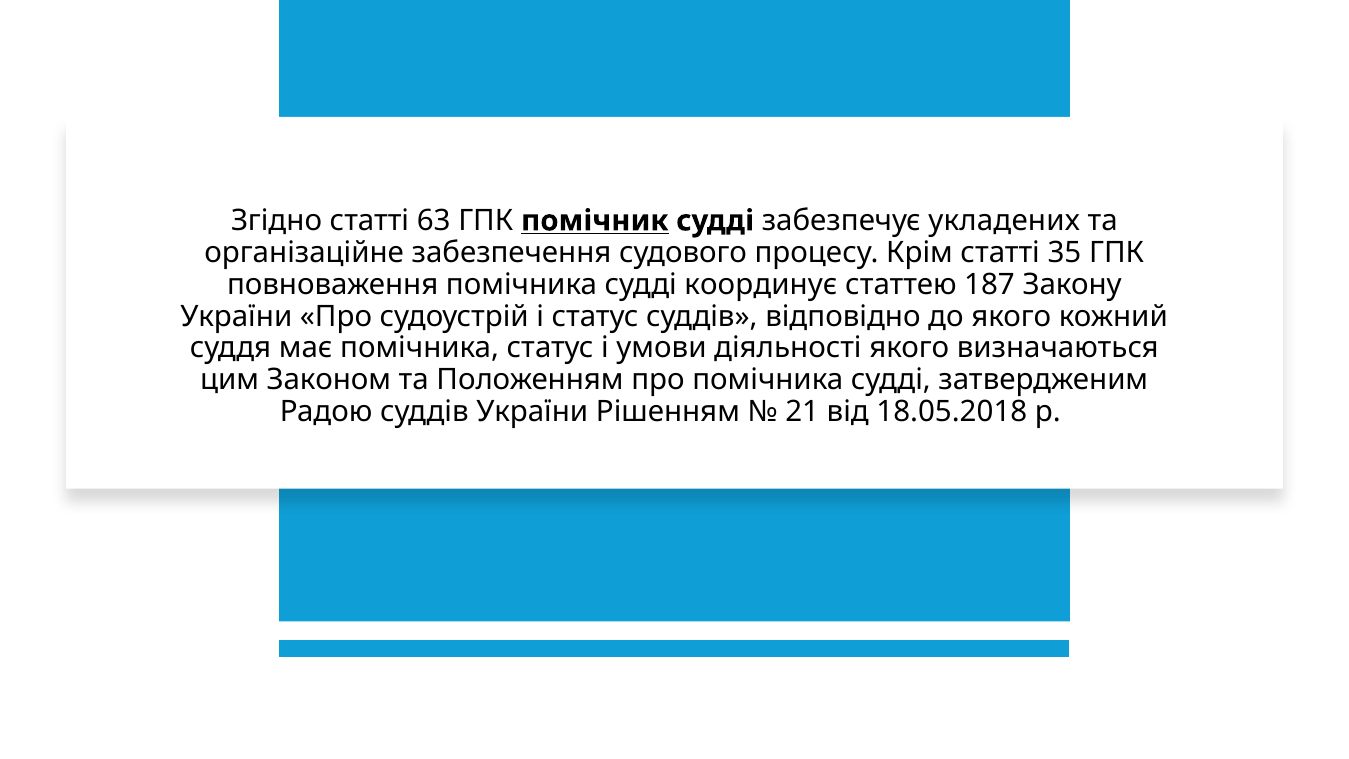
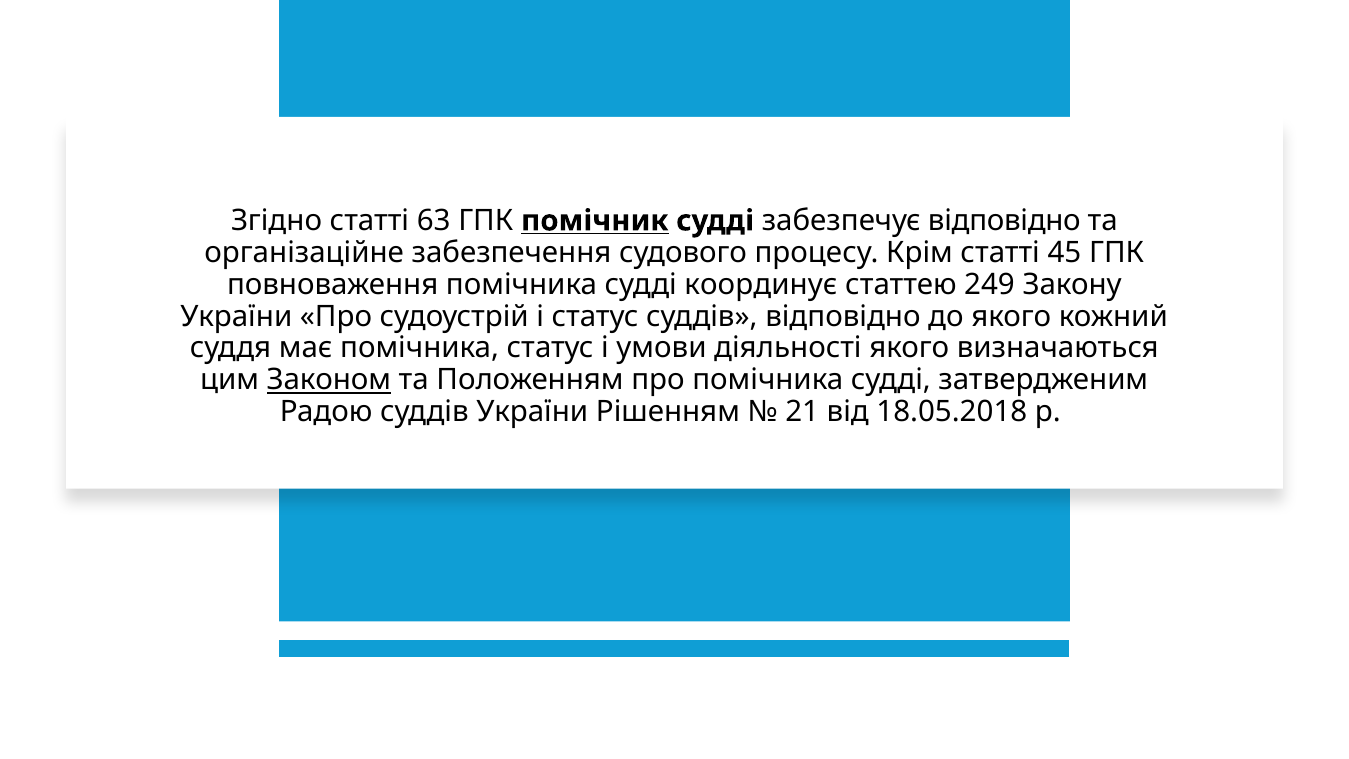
забезпечує укладених: укладених -> відповідно
35: 35 -> 45
187: 187 -> 249
Законом underline: none -> present
